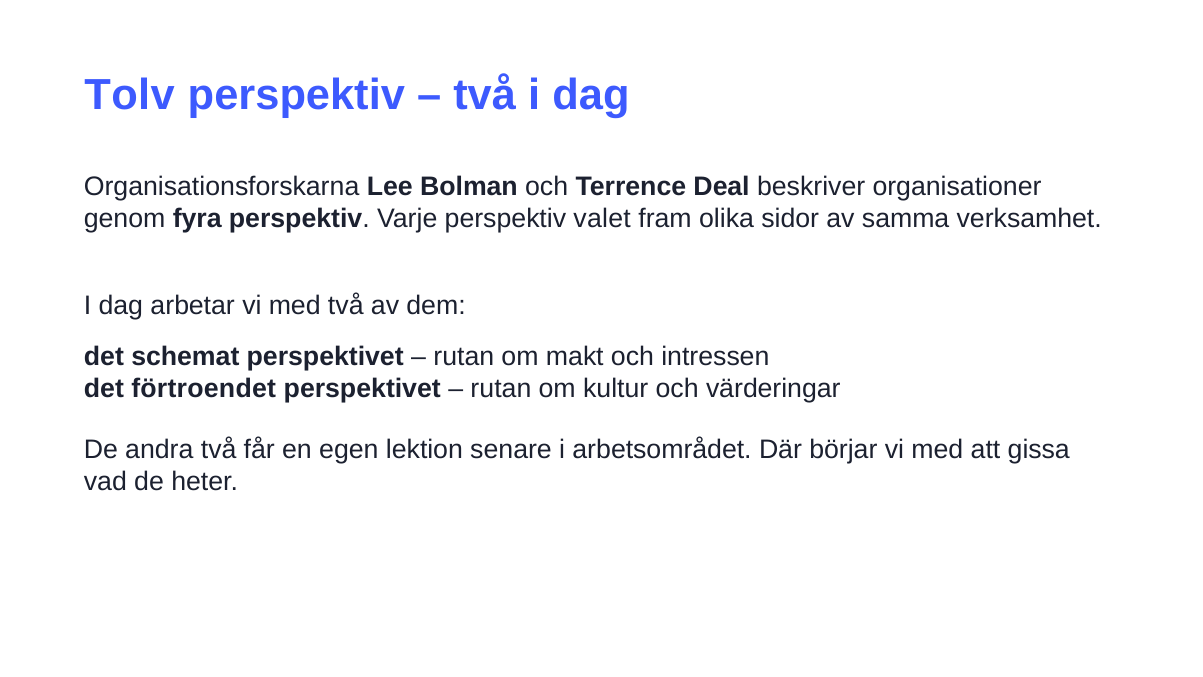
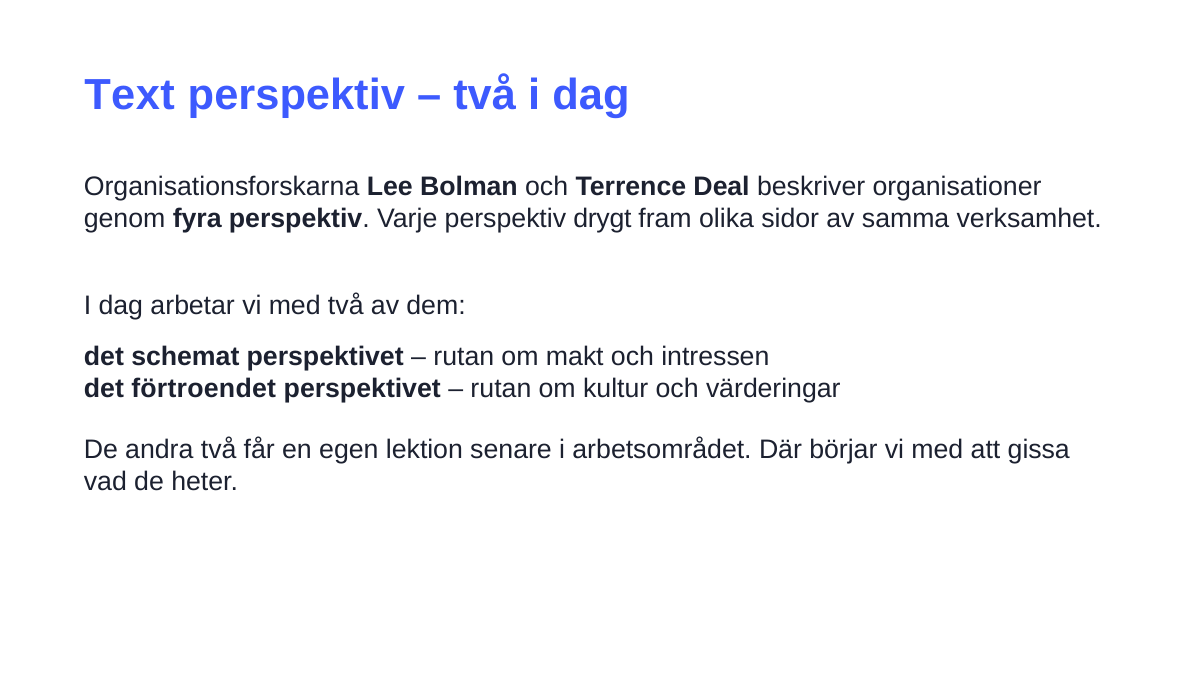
Tolv: Tolv -> Text
valet: valet -> drygt
